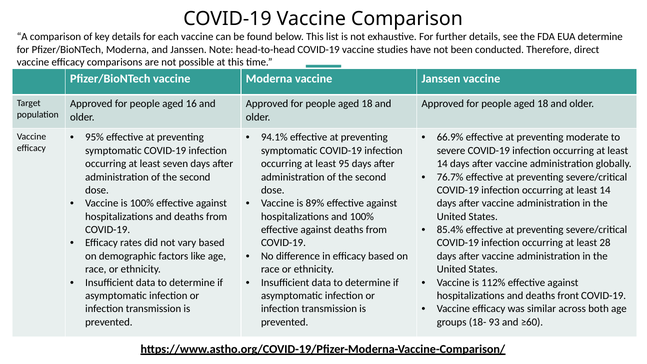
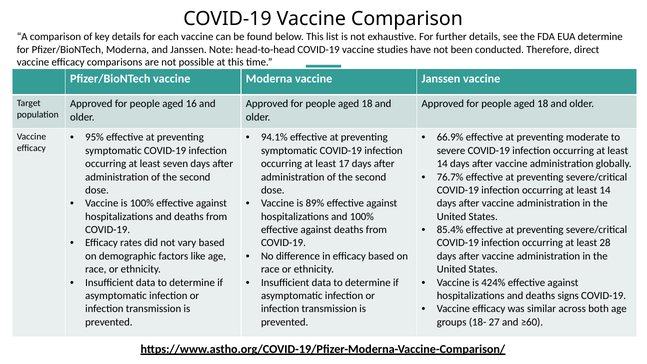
95: 95 -> 17
112%: 112% -> 424%
front: front -> signs
93: 93 -> 27
